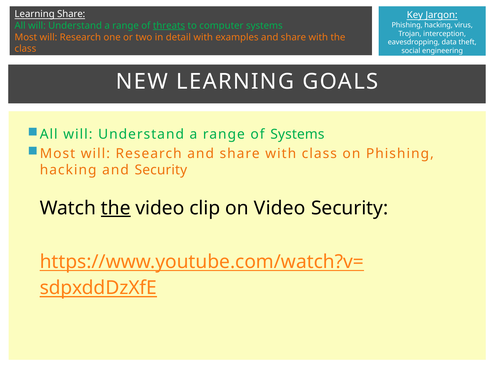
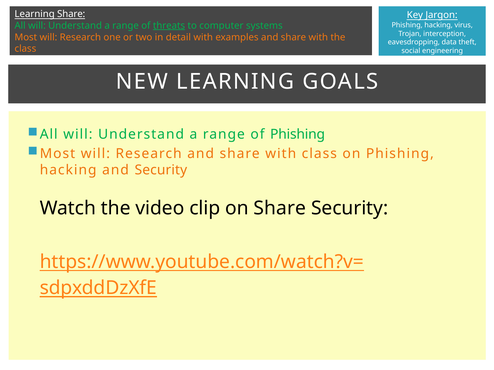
of Systems: Systems -> Phishing
the at (116, 208) underline: present -> none
on Video: Video -> Share
